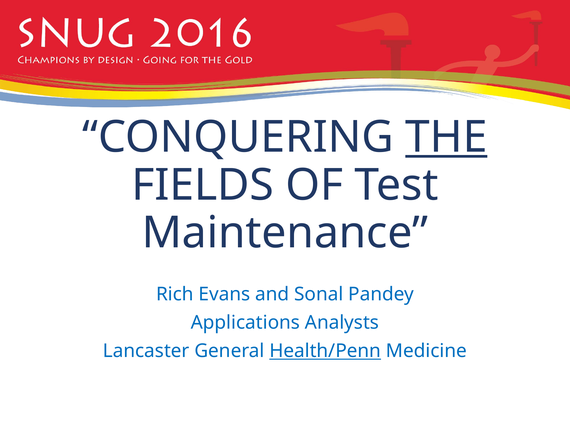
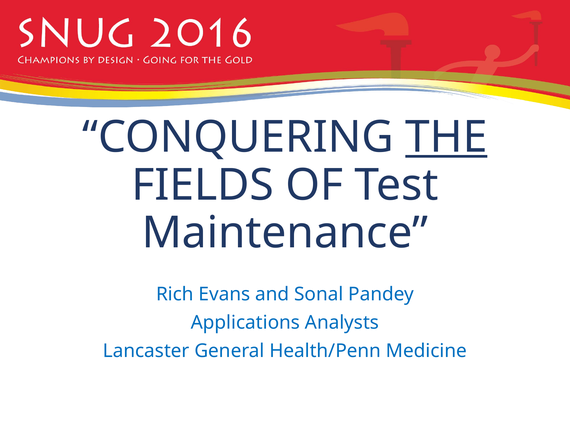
Health/Penn underline: present -> none
